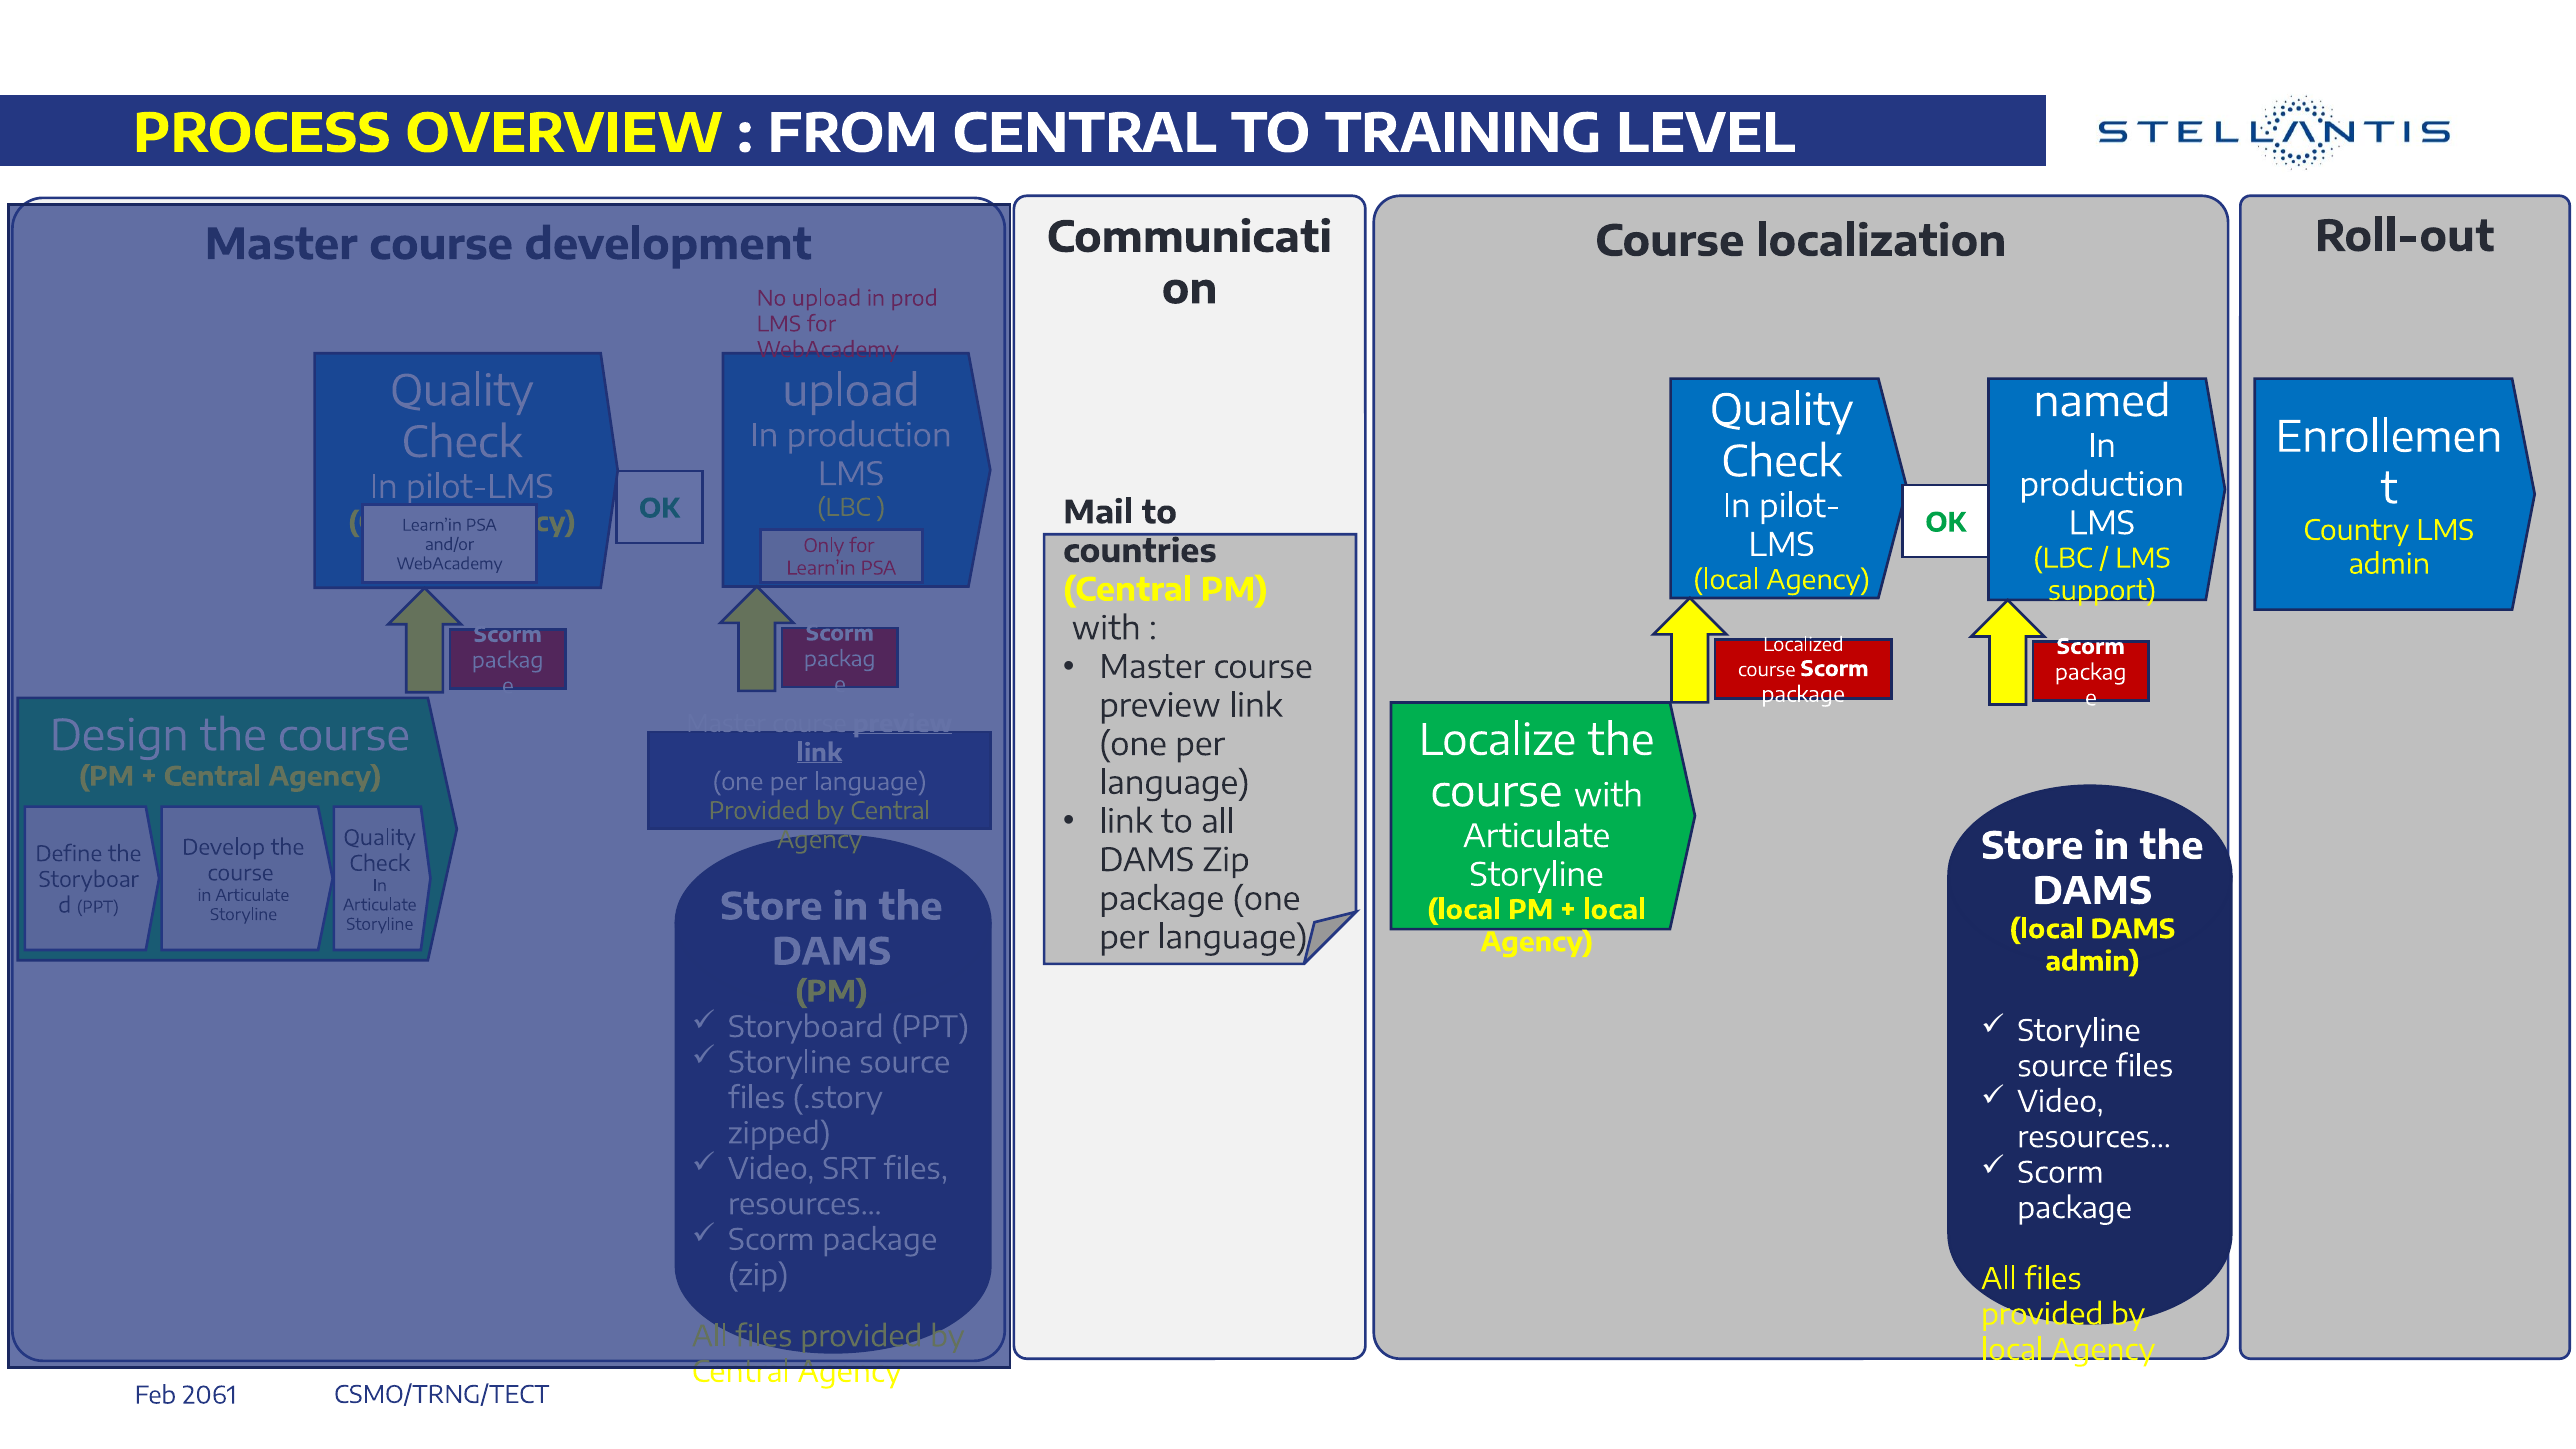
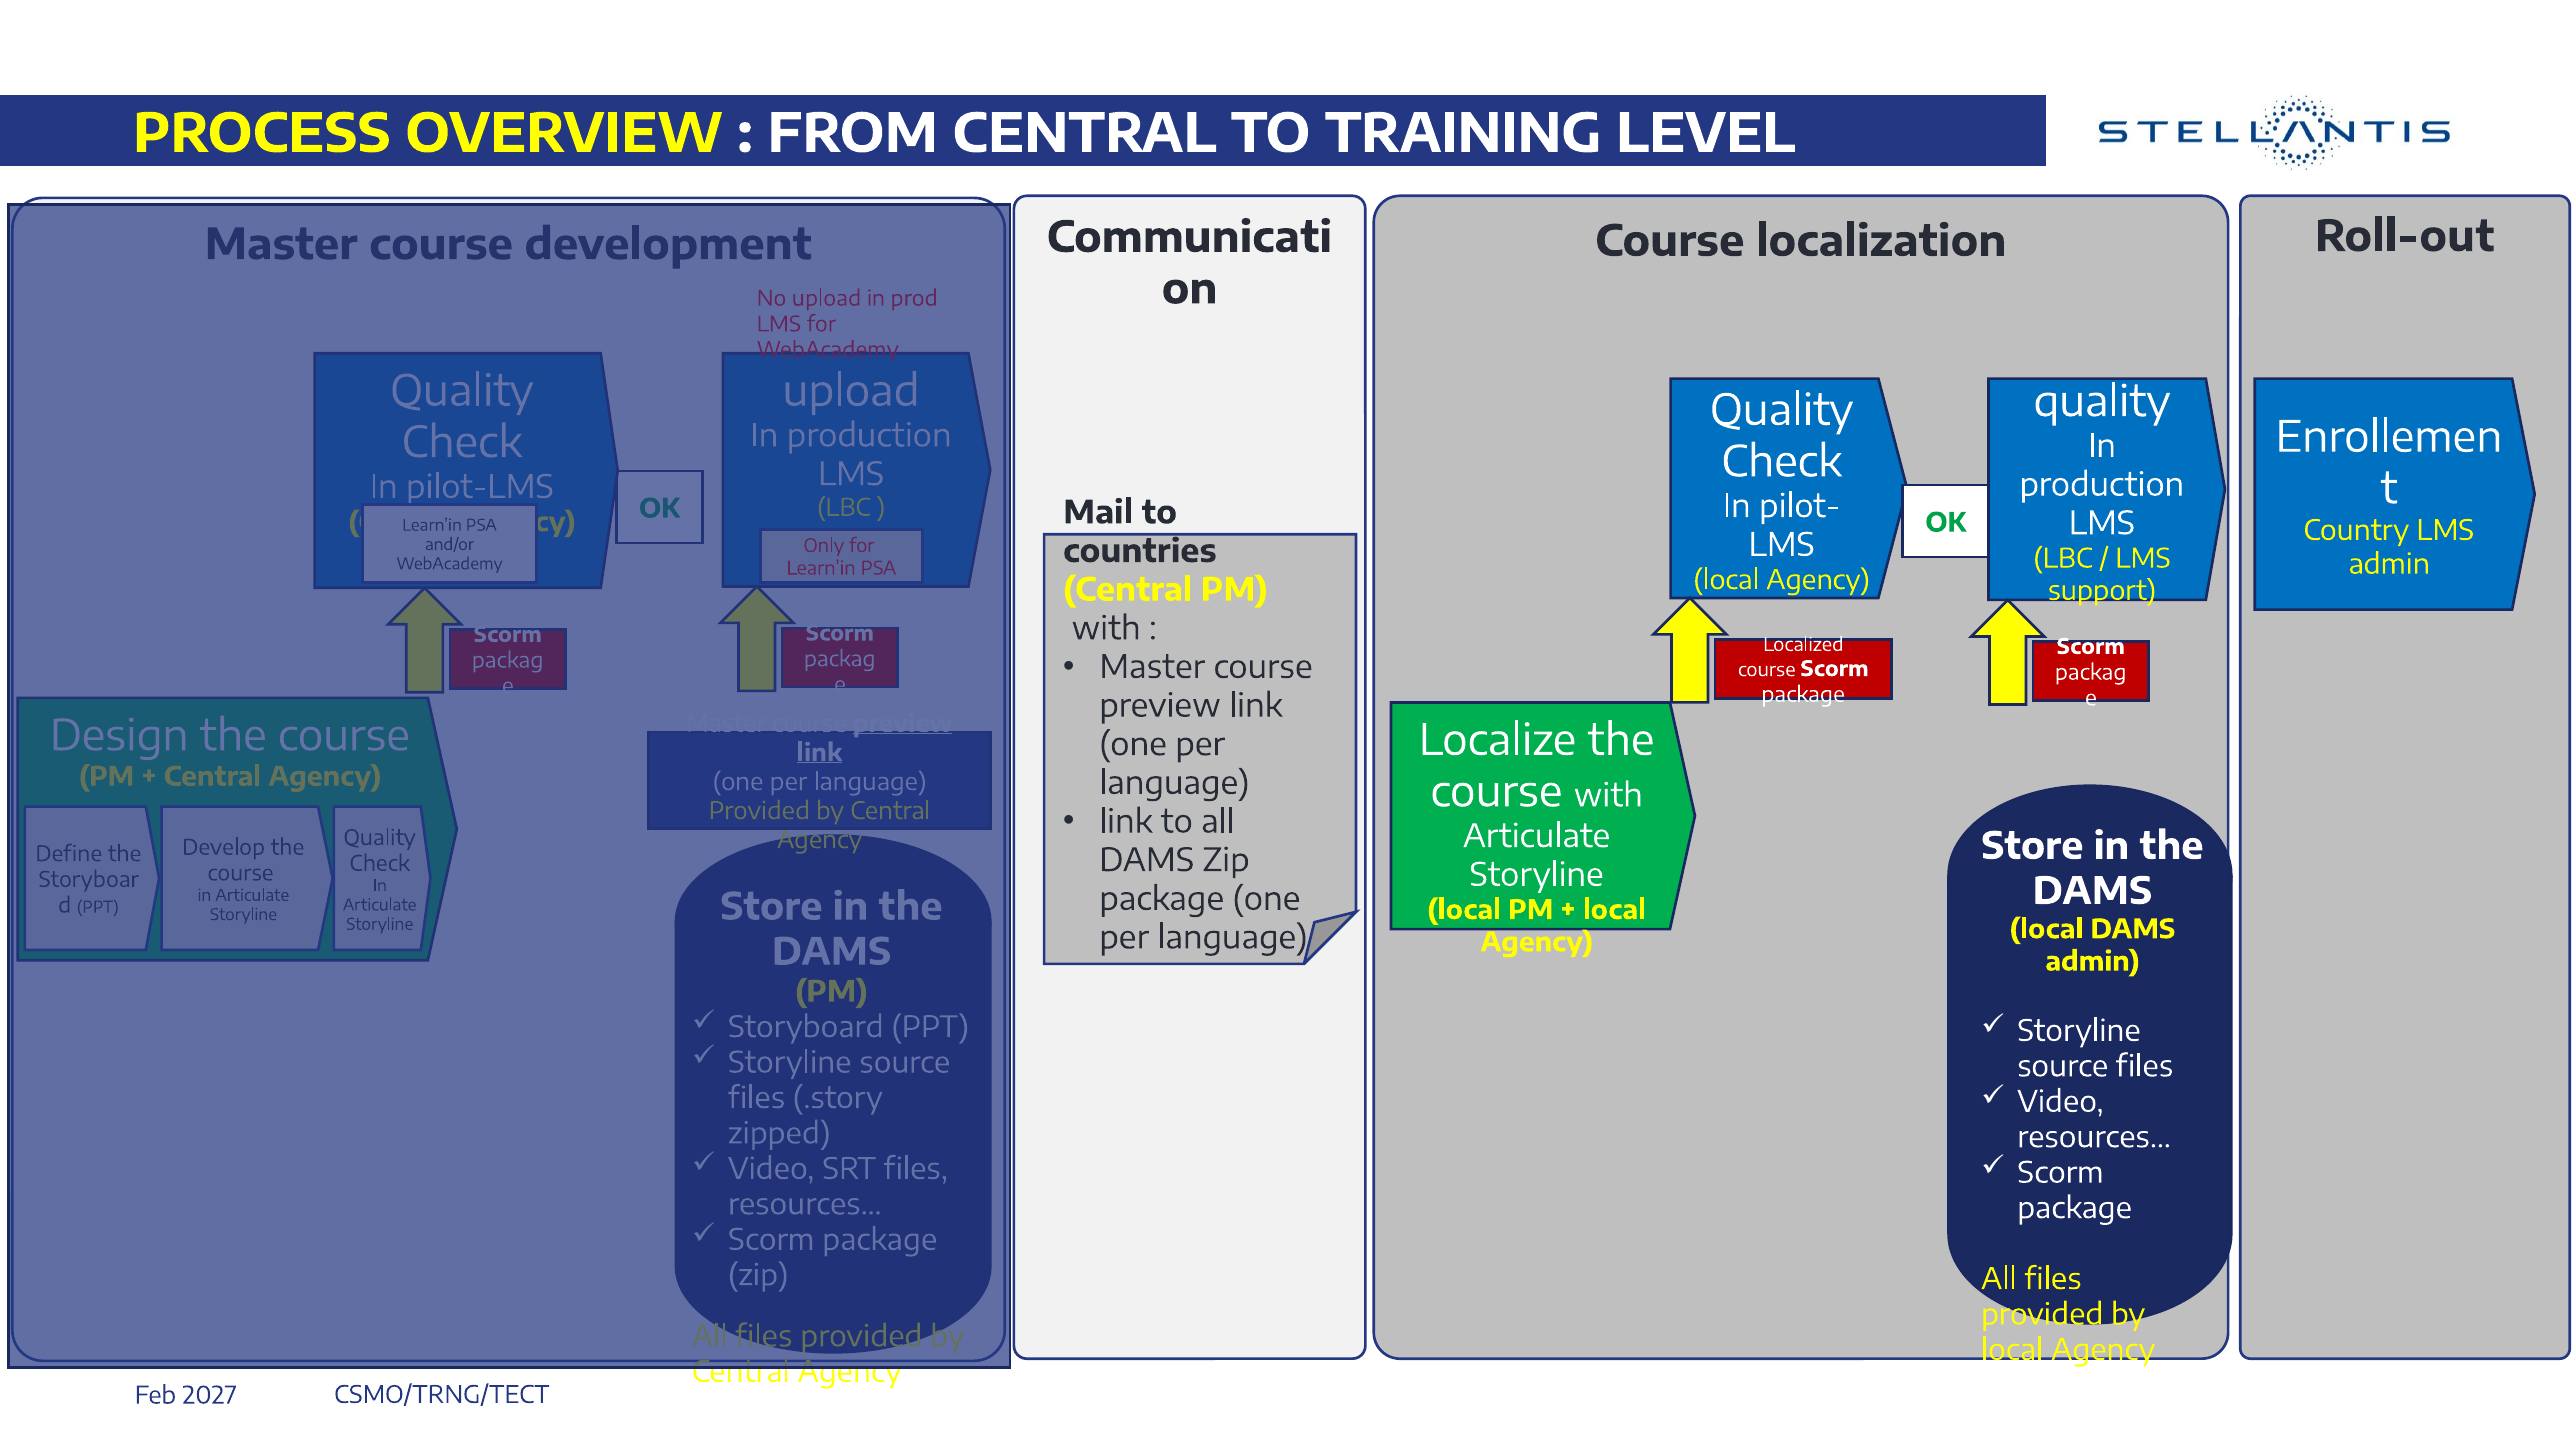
named at (2102, 402): named -> quality
2061: 2061 -> 2027
